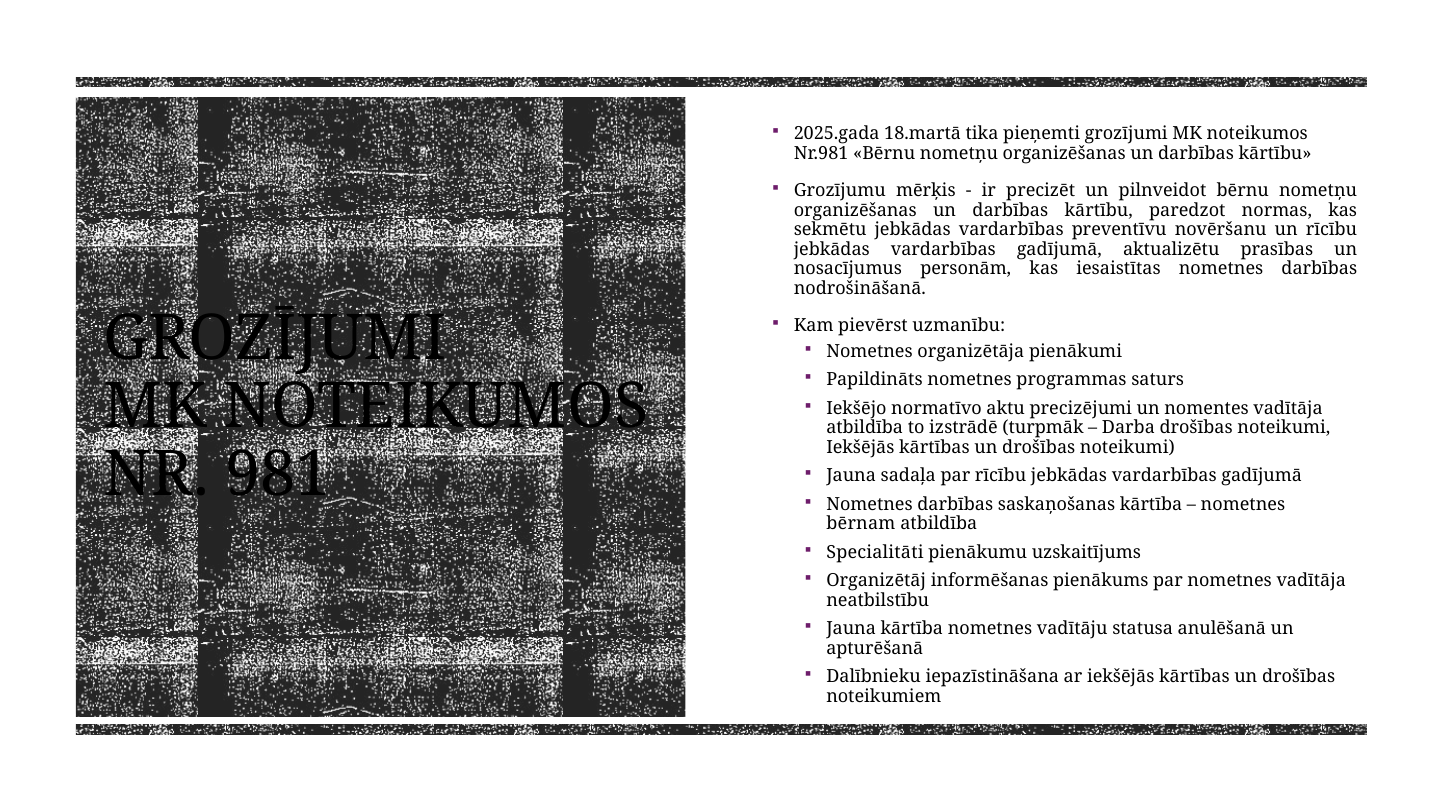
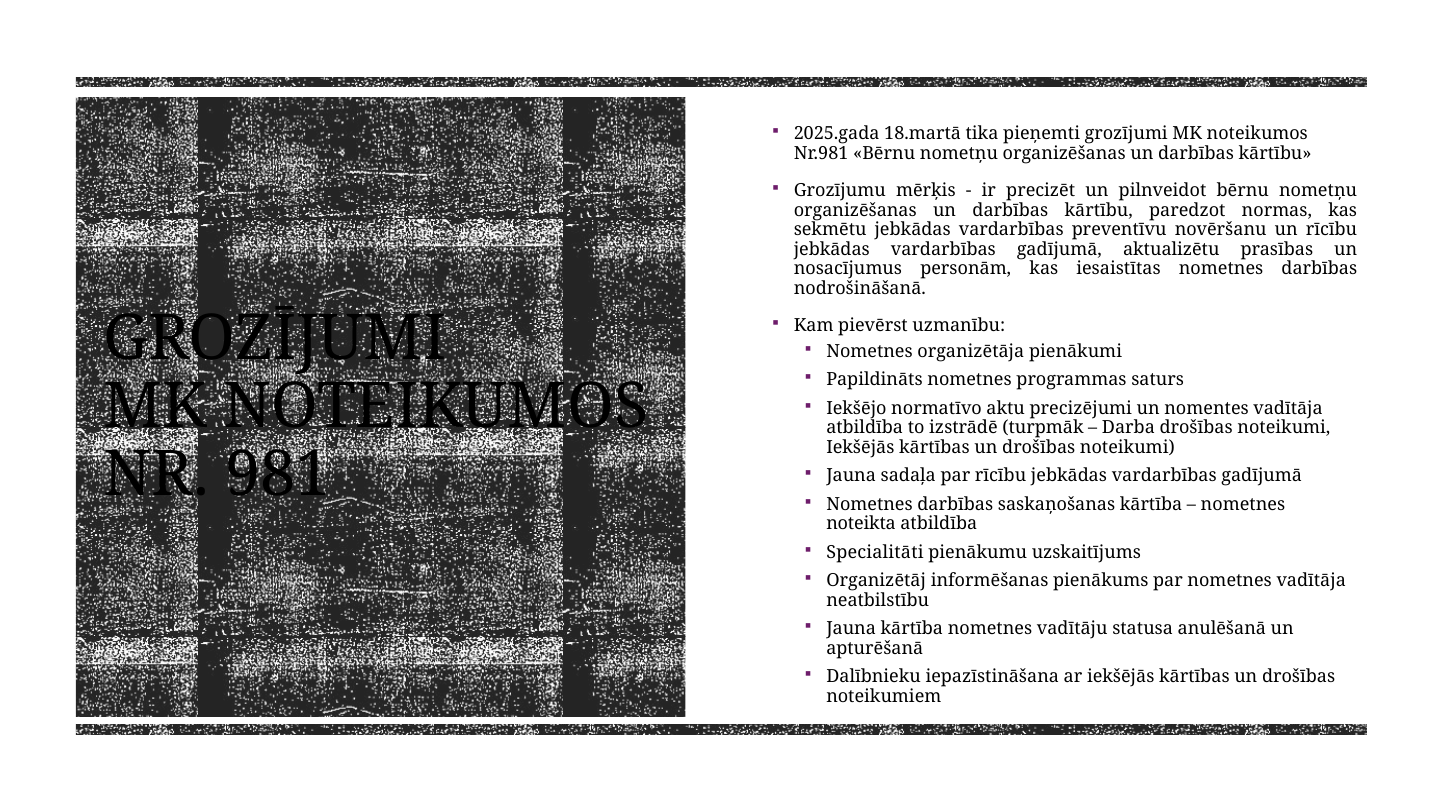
bērnam: bērnam -> noteikta
